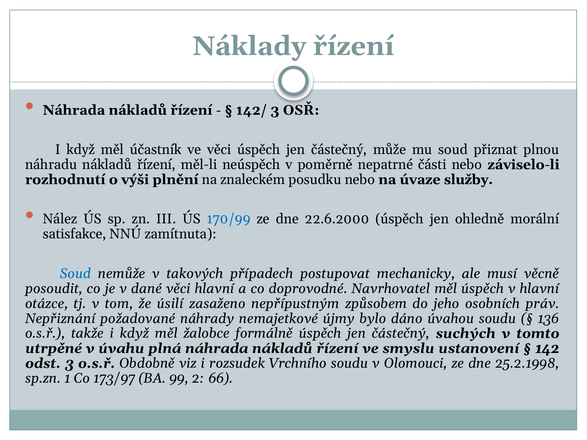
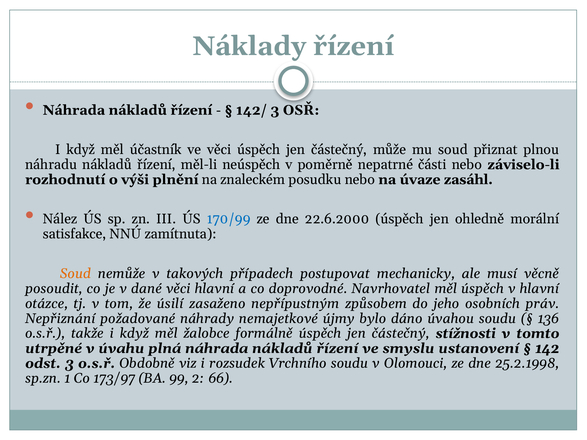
služby: služby -> zasáhl
Soud at (75, 274) colour: blue -> orange
suchých: suchých -> stížnosti
